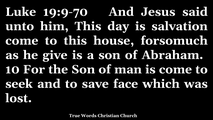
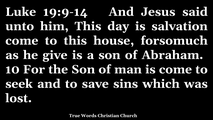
19:9-70: 19:9-70 -> 19:9-14
face: face -> sins
